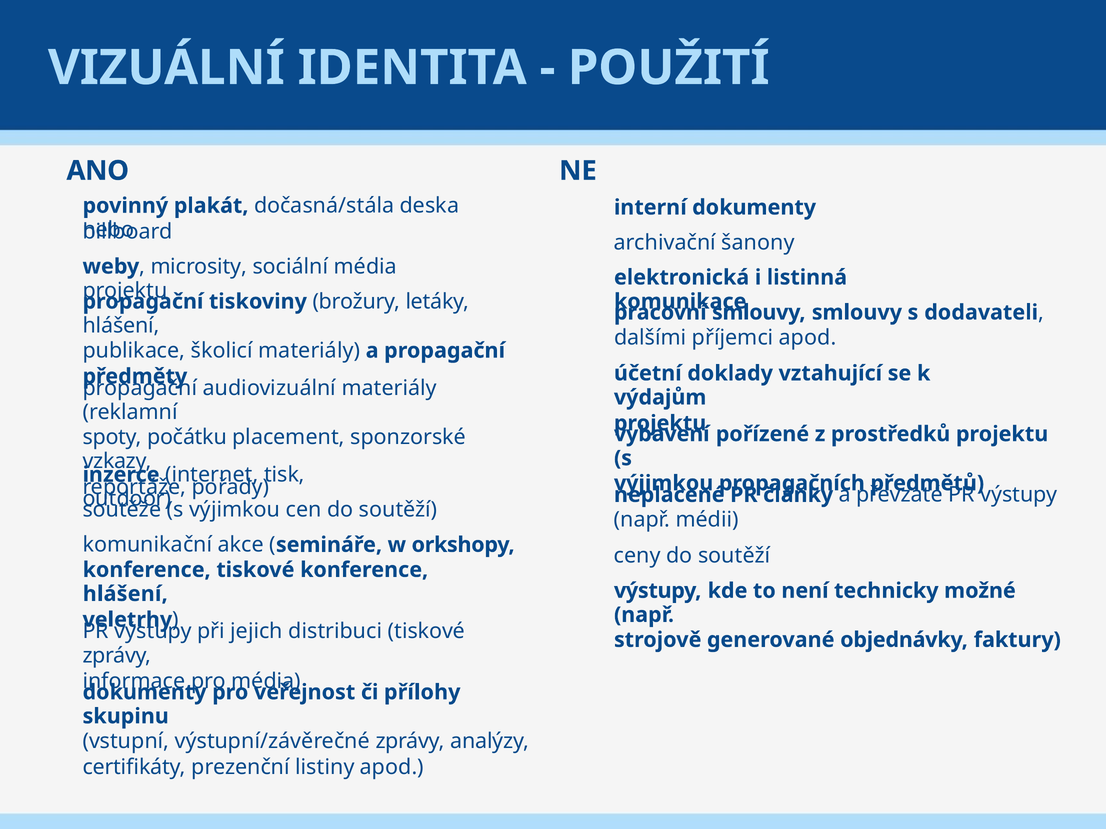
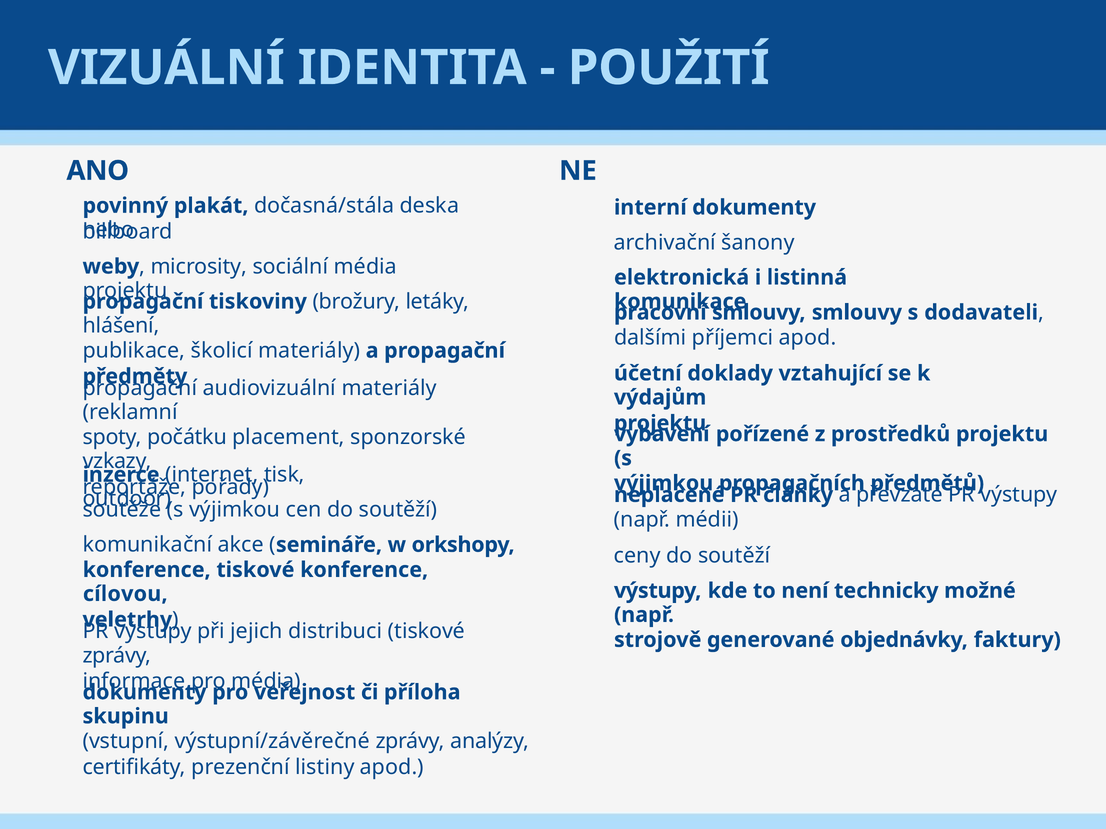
hlášení at (125, 594): hlášení -> cílovou
přílohy: přílohy -> příloha
